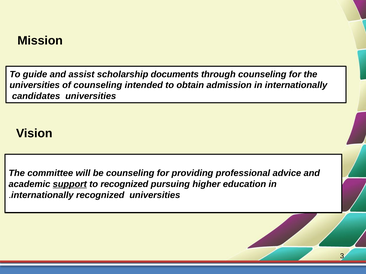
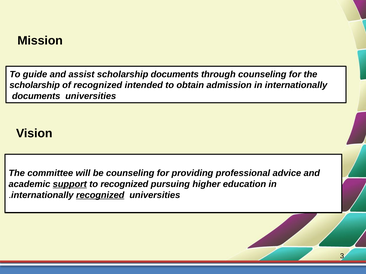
universities at (35, 85): universities -> scholarship
of counseling: counseling -> recognized
candidates at (36, 96): candidates -> documents
recognized at (100, 195) underline: none -> present
